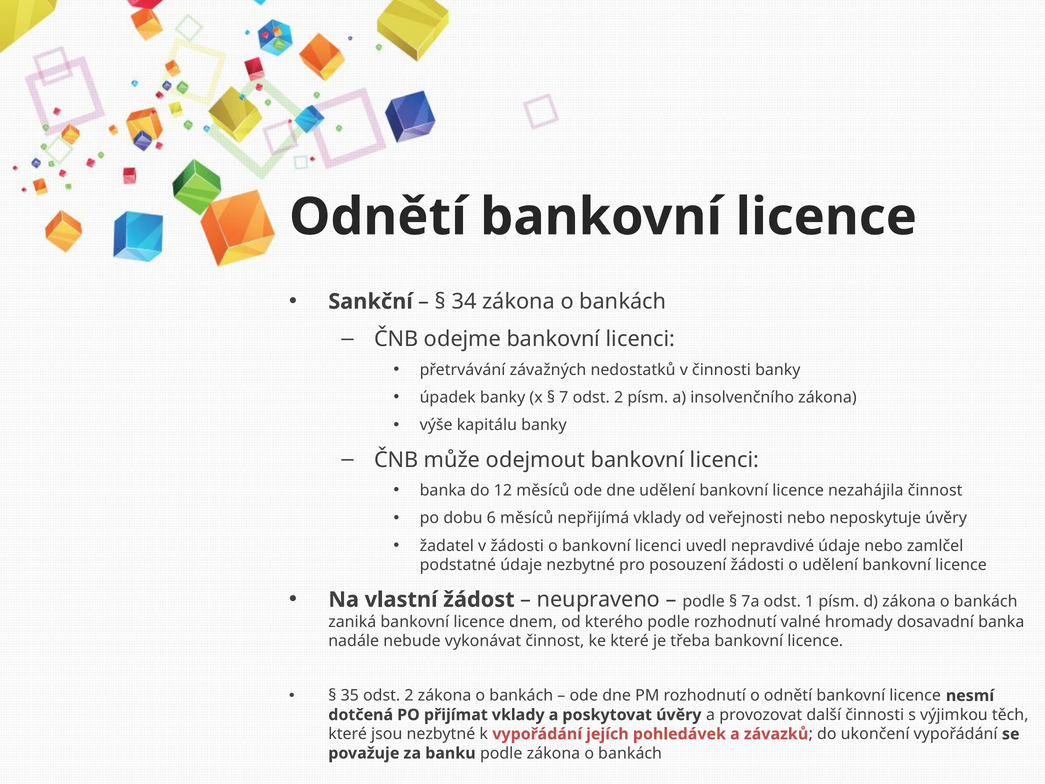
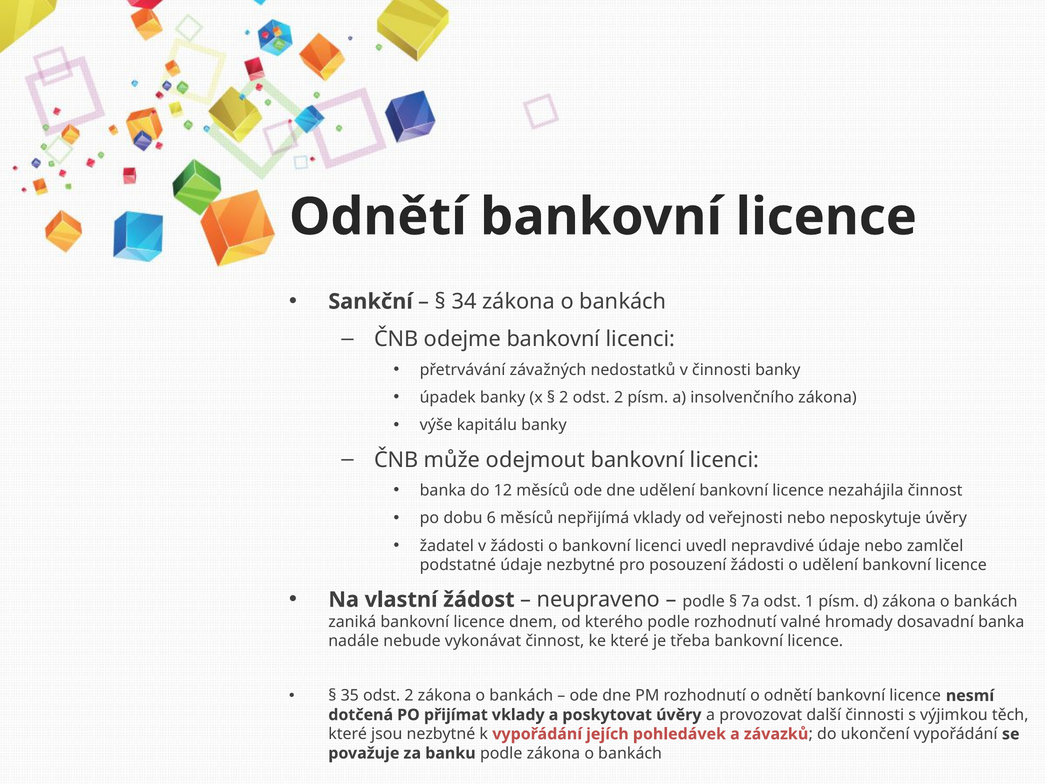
7 at (564, 397): 7 -> 2
